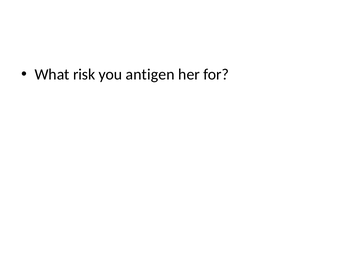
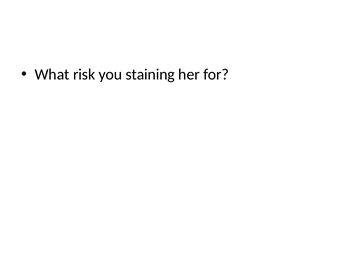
antigen: antigen -> staining
